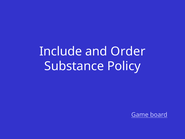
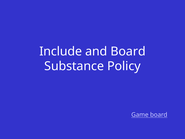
and Order: Order -> Board
